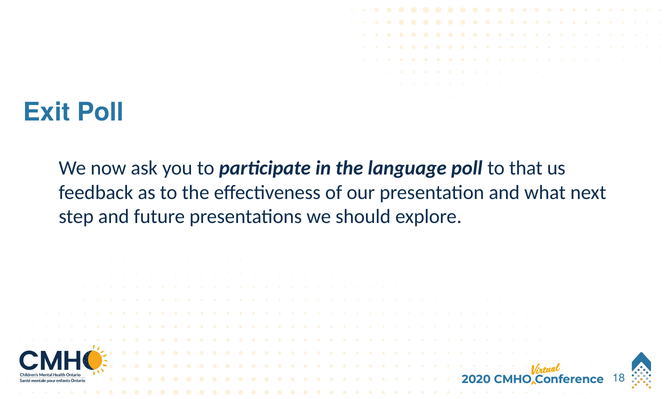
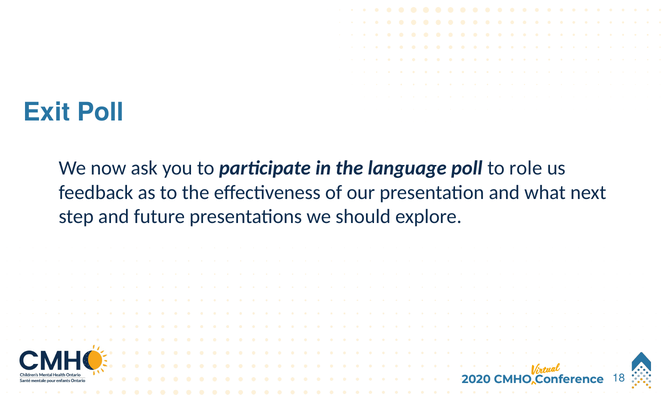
that: that -> role
